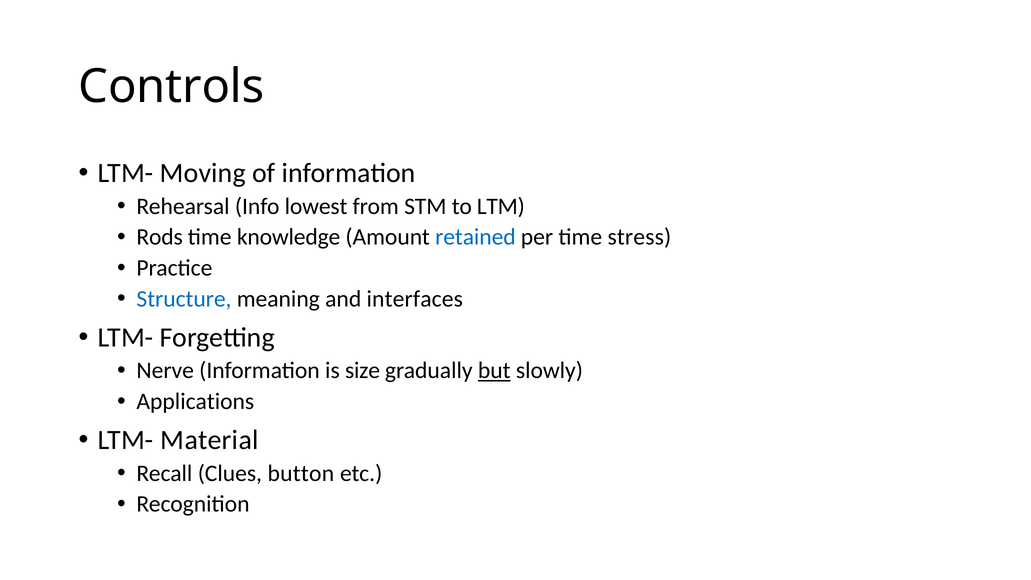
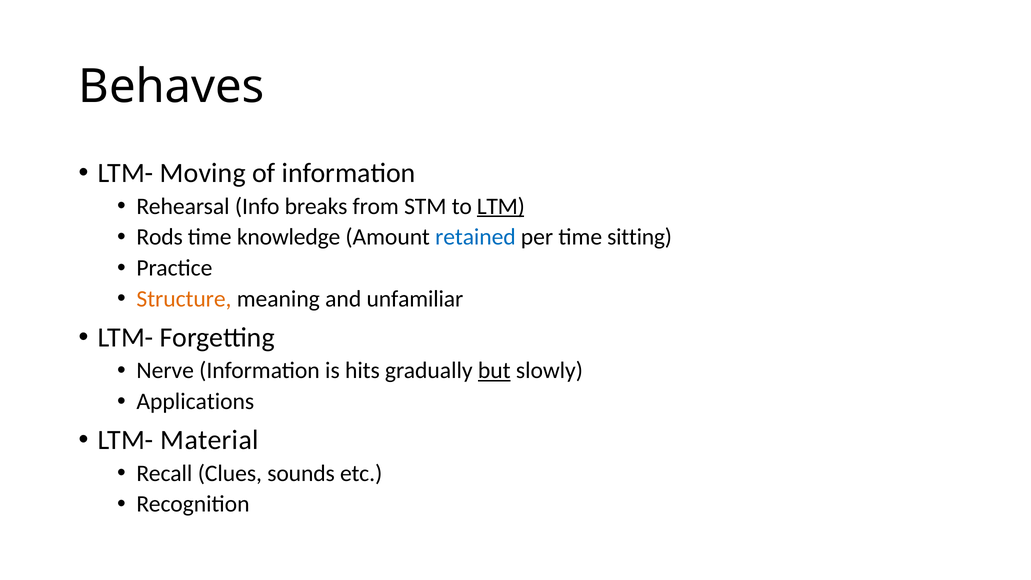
Controls: Controls -> Behaves
lowest: lowest -> breaks
LTM underline: none -> present
stress: stress -> sitting
Structure colour: blue -> orange
interfaces: interfaces -> unfamiliar
size: size -> hits
button: button -> sounds
